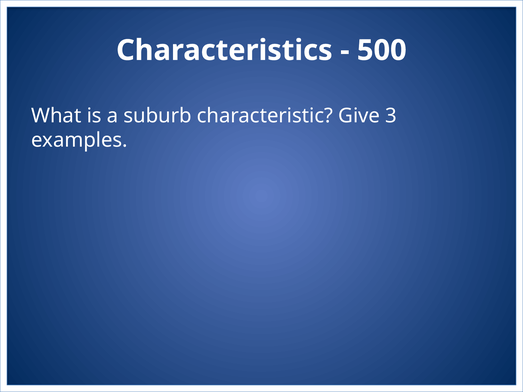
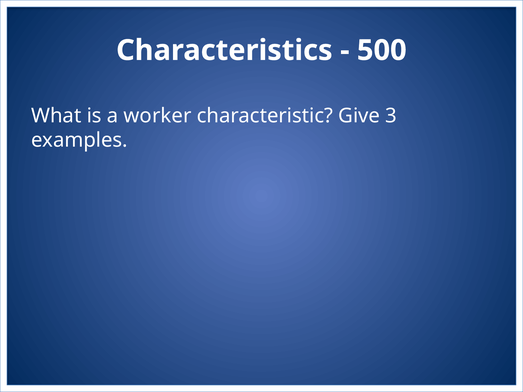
suburb: suburb -> worker
